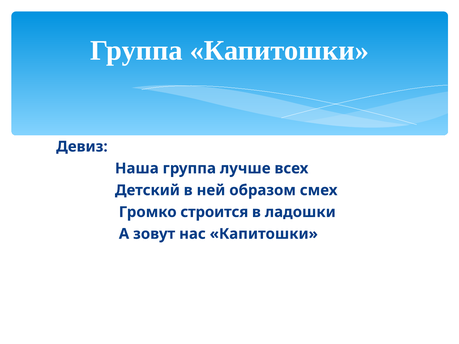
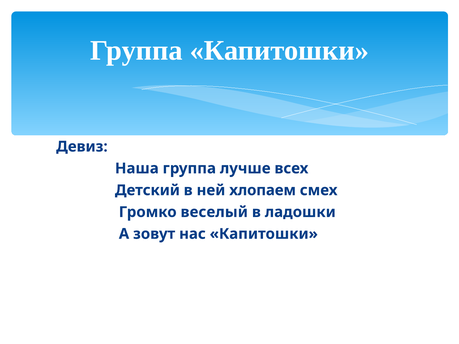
образом: образом -> хлопаем
строится: строится -> веселый
